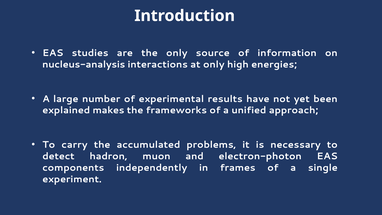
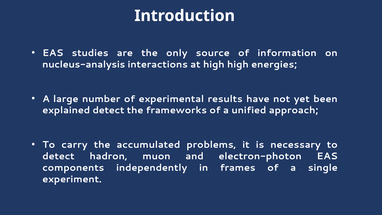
at only: only -> high
explained makes: makes -> detect
